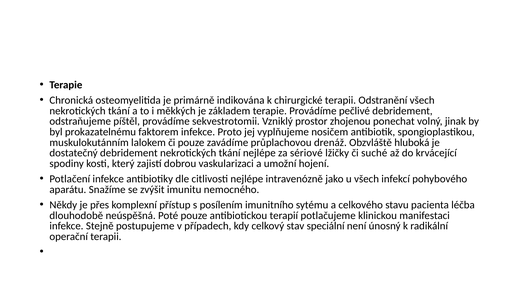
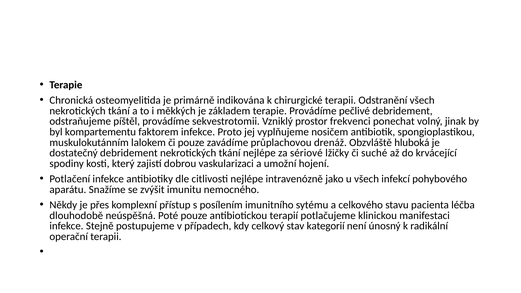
zhojenou: zhojenou -> frekvenci
prokazatelnému: prokazatelnému -> kompartementu
speciální: speciální -> kategorií
